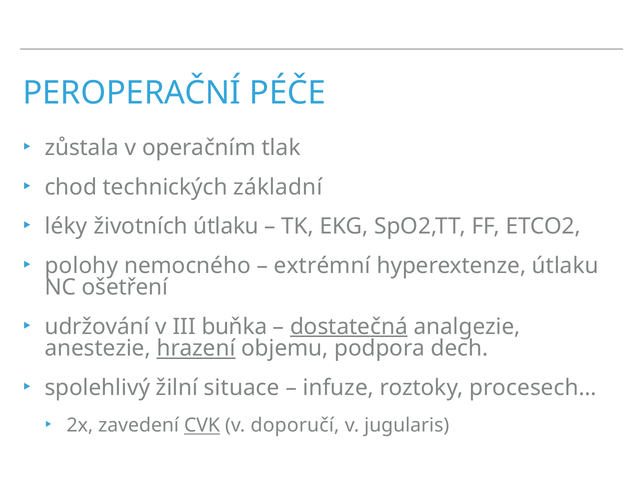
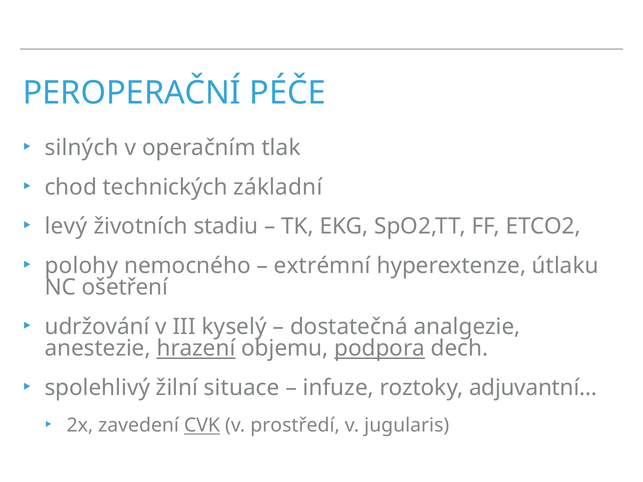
zůstala: zůstala -> silných
léky: léky -> levý
životních útlaku: útlaku -> stadiu
buňka: buňka -> kyselý
dostatečná underline: present -> none
podpora underline: none -> present
procesech…: procesech… -> adjuvantní…
doporučí: doporučí -> prostředí
